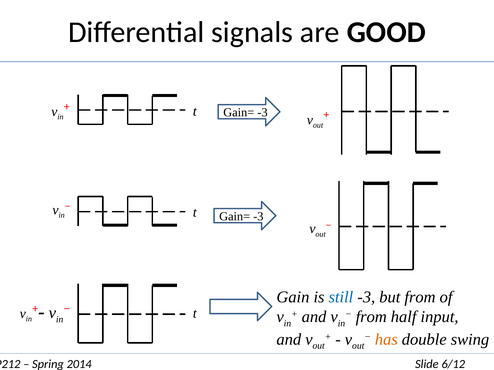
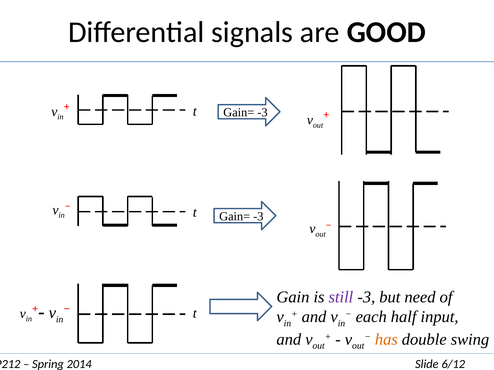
still colour: blue -> purple
but from: from -> need
from at (371, 317): from -> each
